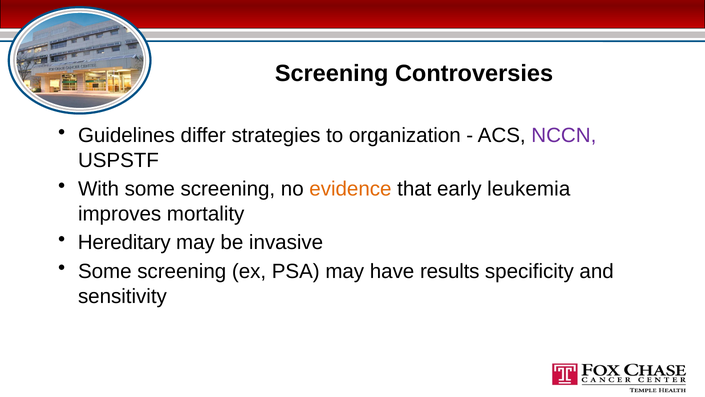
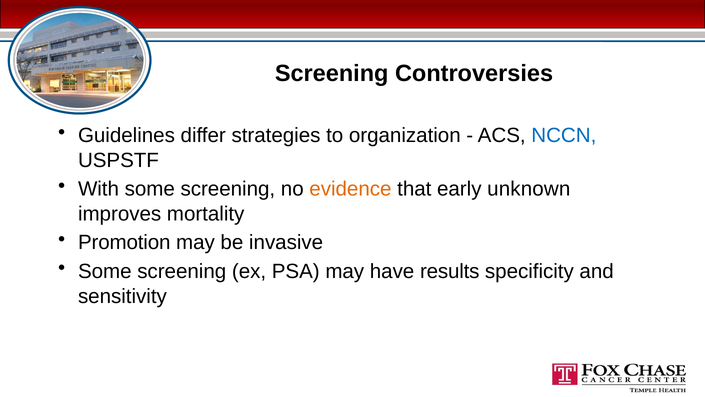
NCCN colour: purple -> blue
leukemia: leukemia -> unknown
Hereditary: Hereditary -> Promotion
